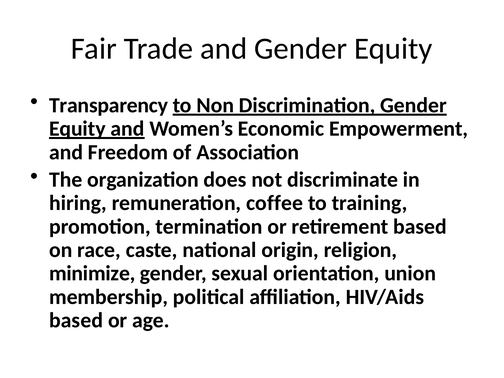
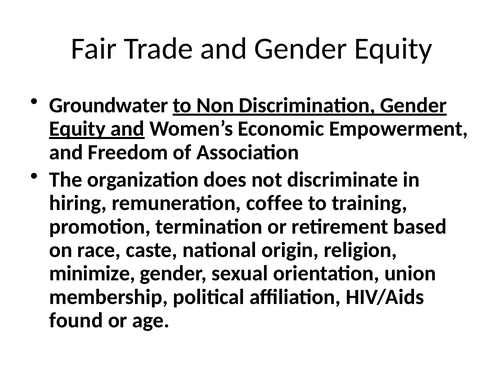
Transparency: Transparency -> Groundwater
based at (76, 320): based -> found
